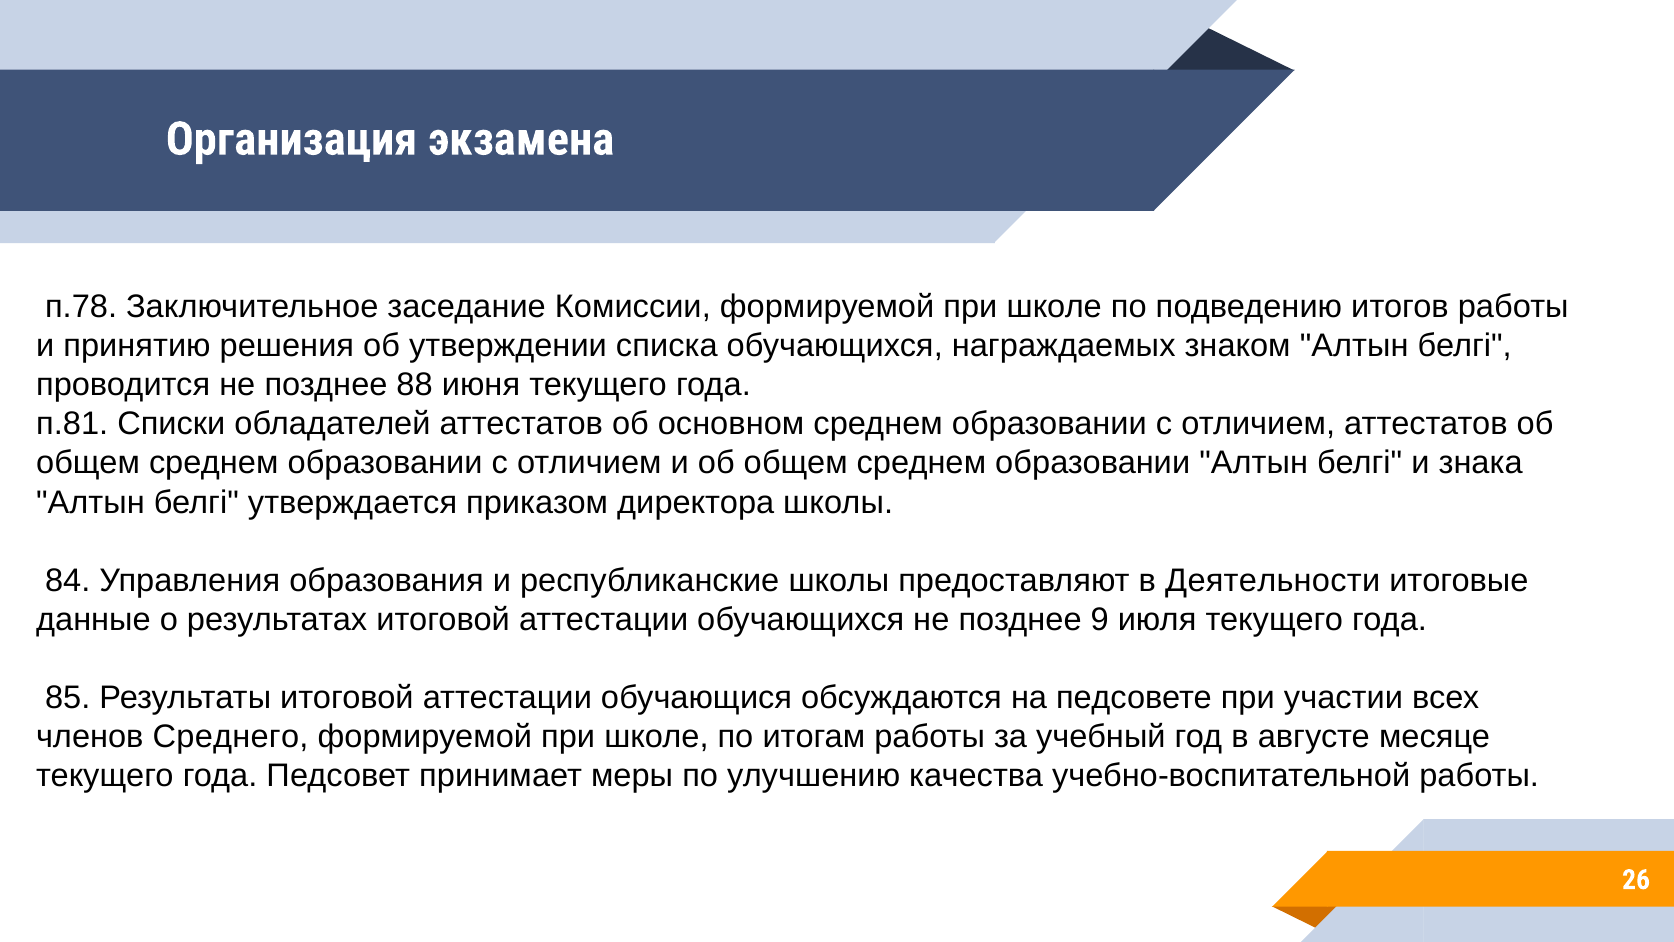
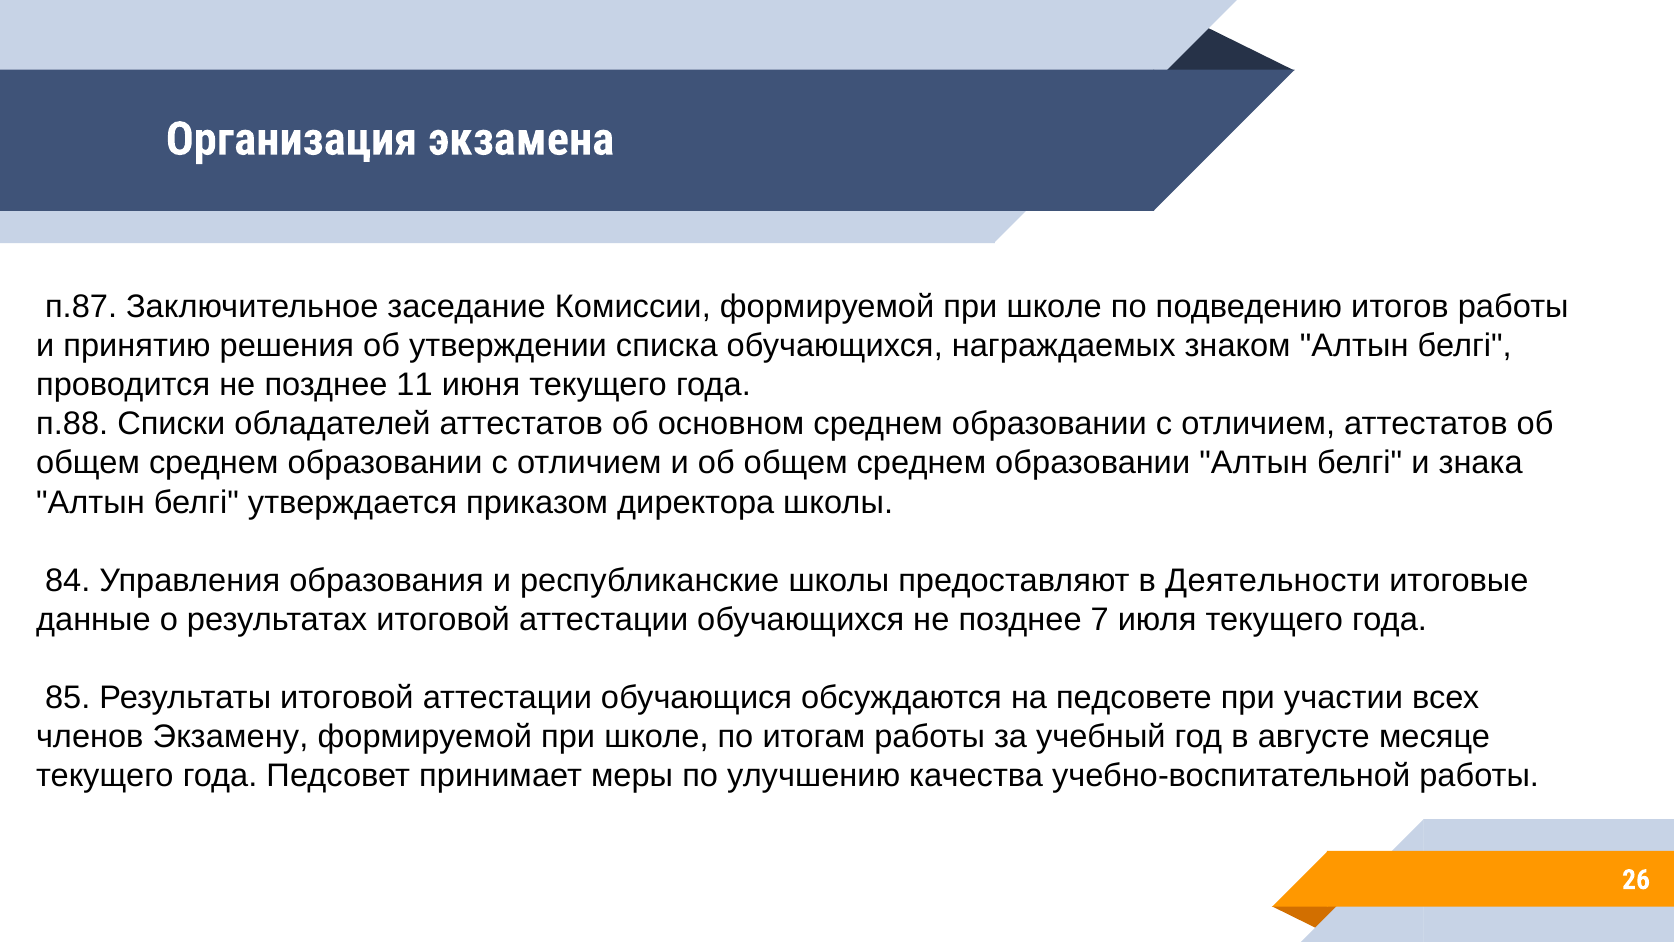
п.78: п.78 -> п.87
88: 88 -> 11
п.81: п.81 -> п.88
9: 9 -> 7
Среднего: Среднего -> Экзамену
